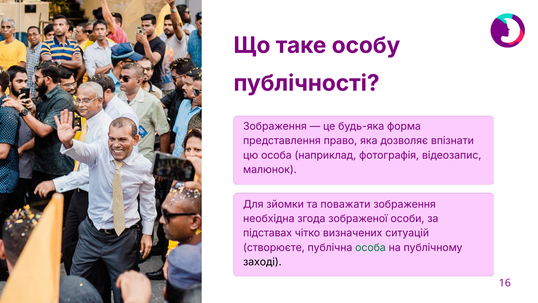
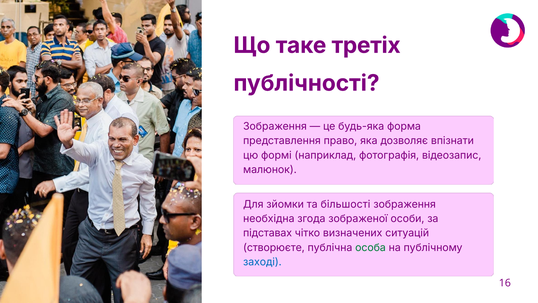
особу: особу -> третіх
цю особа: особа -> формі
поважати: поважати -> більшості
заході colour: black -> blue
